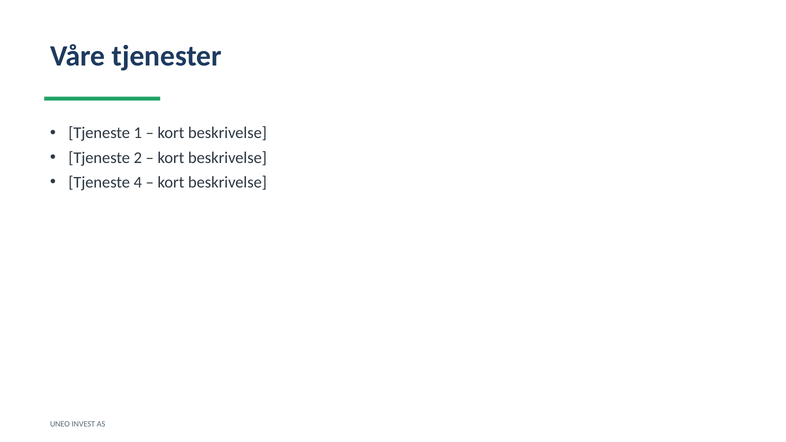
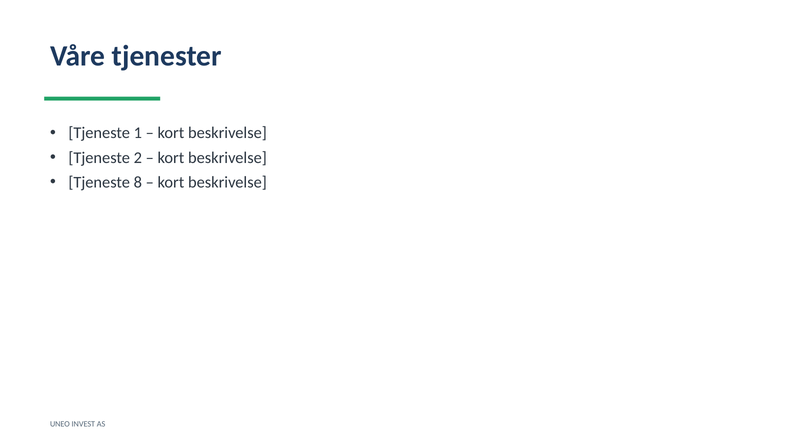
4: 4 -> 8
